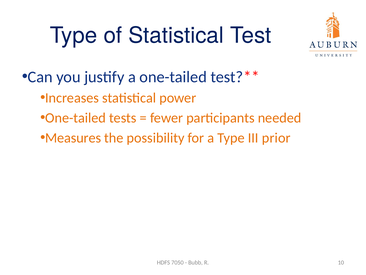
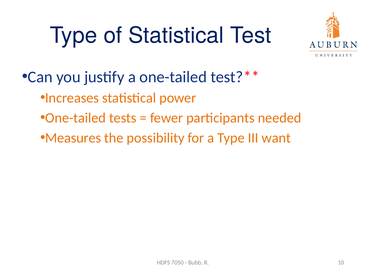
prior: prior -> want
